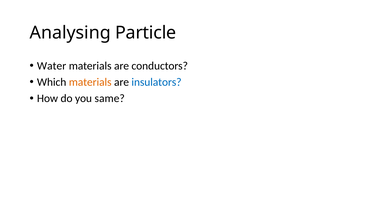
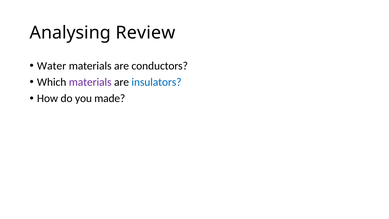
Particle: Particle -> Review
materials at (90, 82) colour: orange -> purple
same: same -> made
